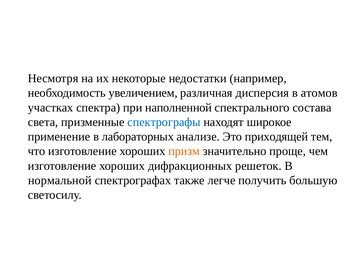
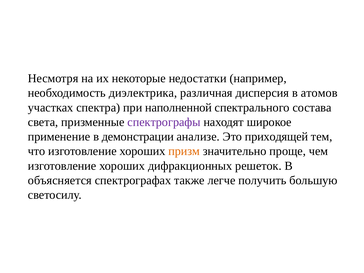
увеличением: увеличением -> диэлектрика
спектрографы colour: blue -> purple
лабораторных: лабораторных -> демонстрации
нормальной: нормальной -> объясняется
